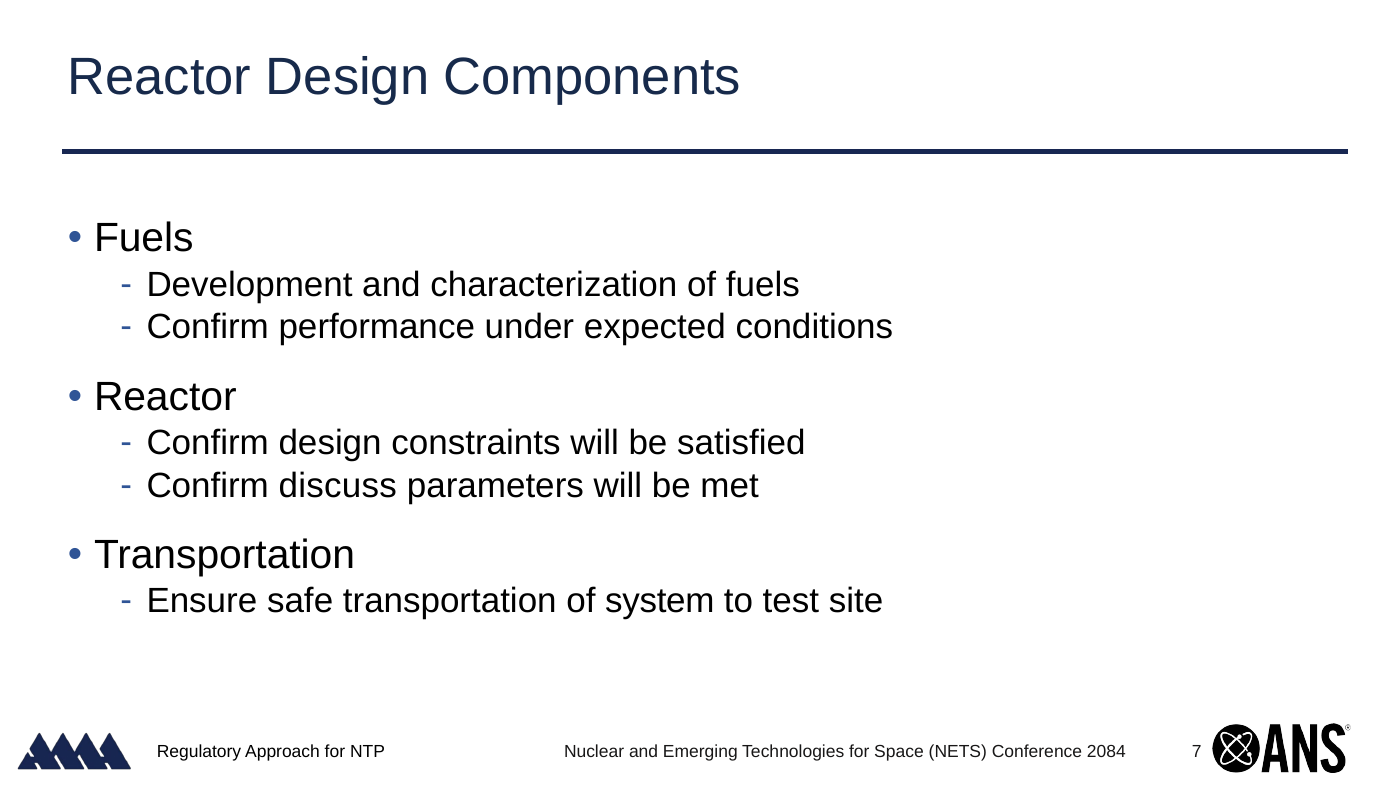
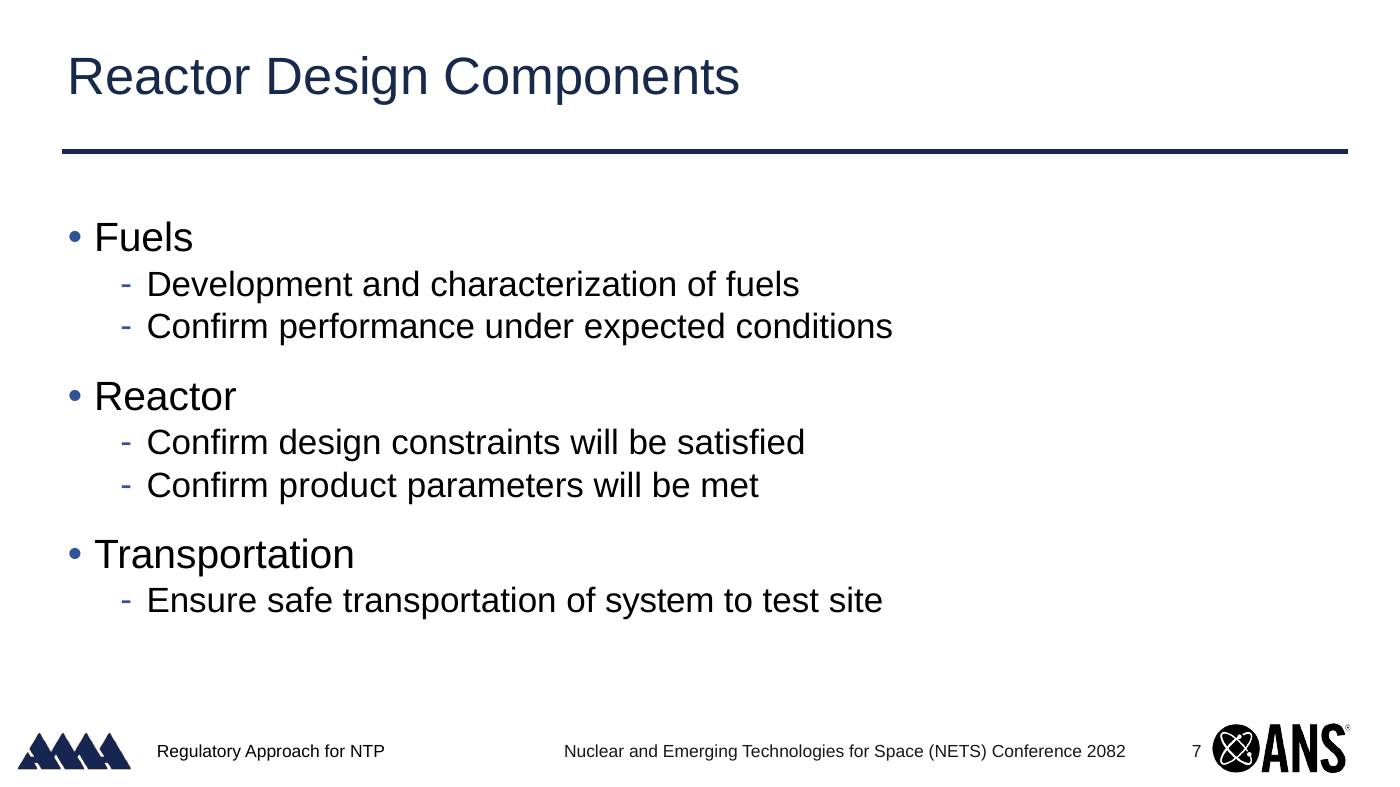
discuss: discuss -> product
2084: 2084 -> 2082
